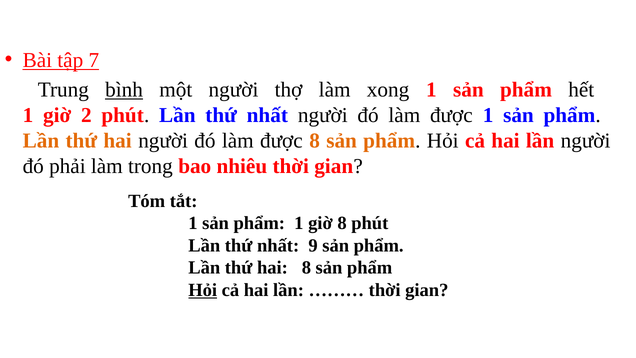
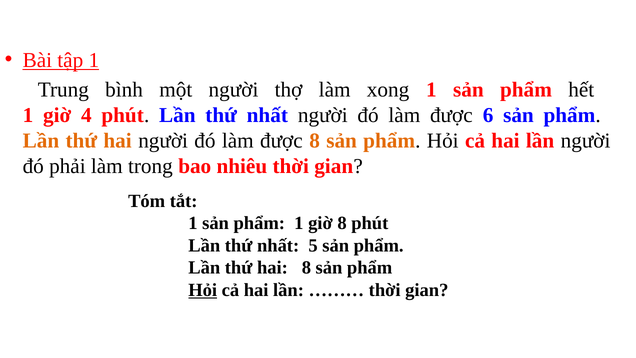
tập 7: 7 -> 1
bình underline: present -> none
2: 2 -> 4
được 1: 1 -> 6
9: 9 -> 5
